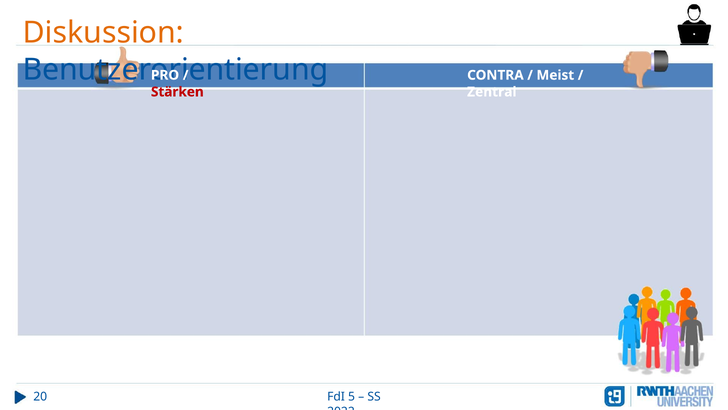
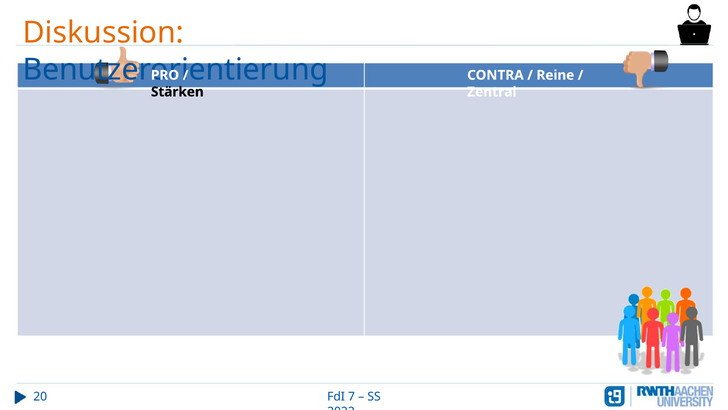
Meist: Meist -> Reine
Stärken colour: red -> black
5: 5 -> 7
